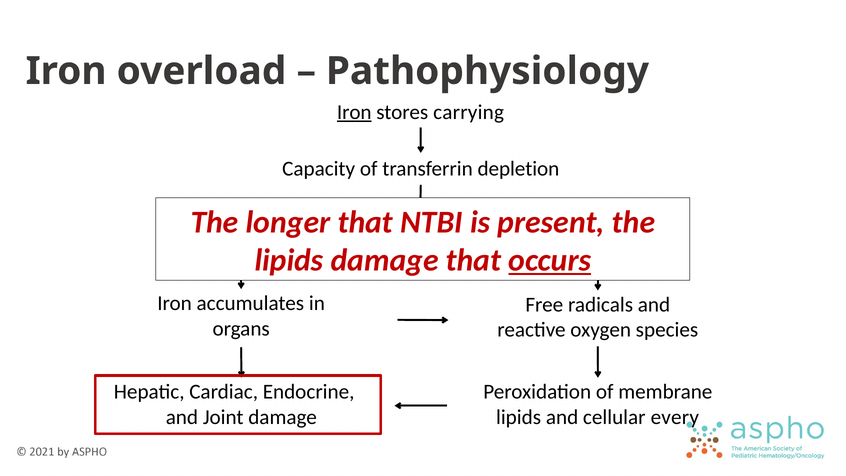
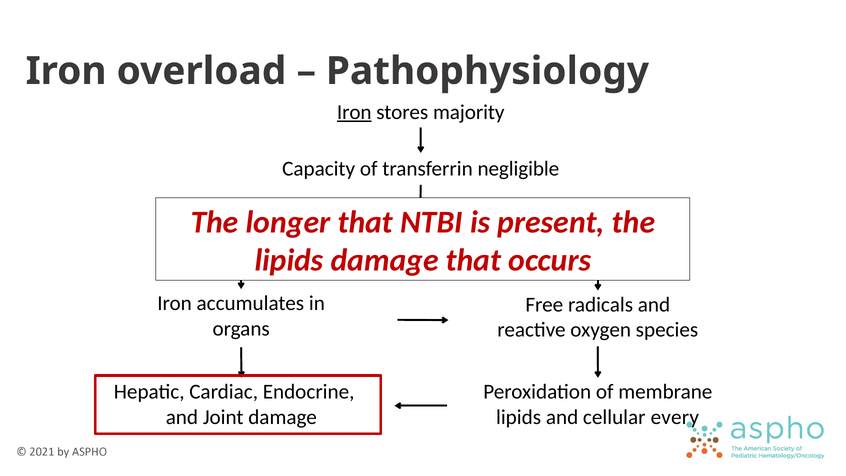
carrying: carrying -> majority
depletion: depletion -> negligible
occurs underline: present -> none
